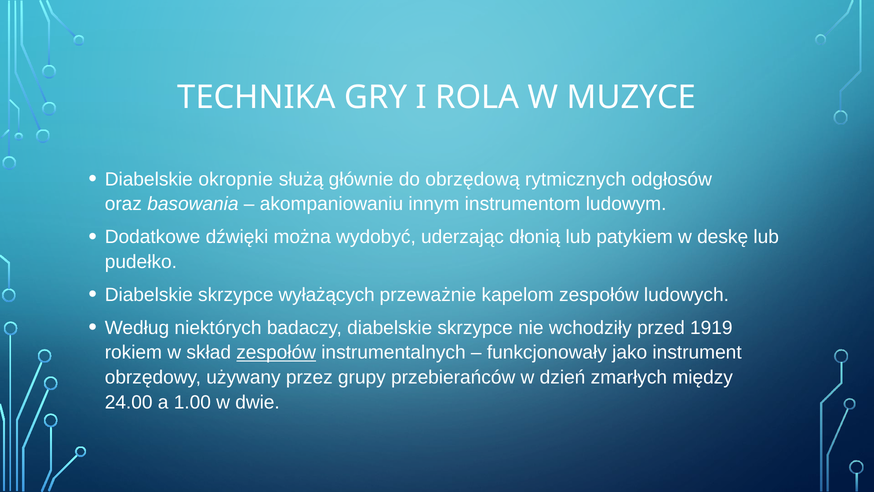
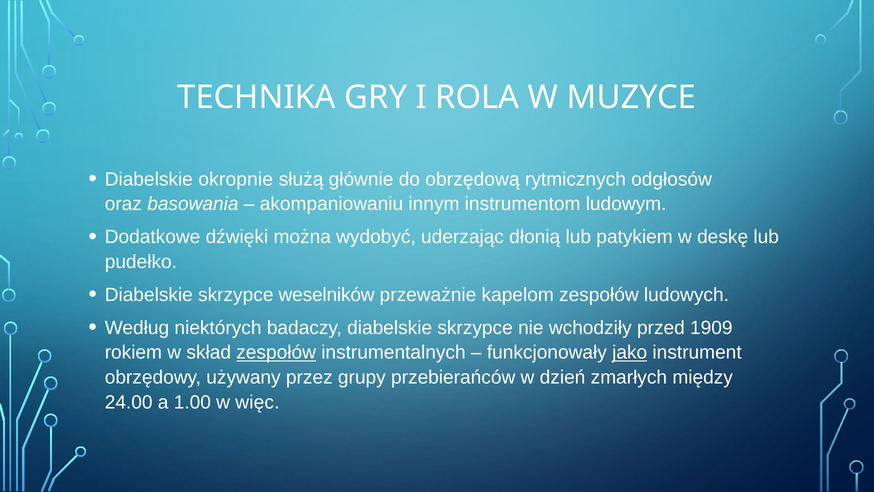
wyłażących: wyłażących -> weselników
1919: 1919 -> 1909
jako underline: none -> present
dwie: dwie -> więc
